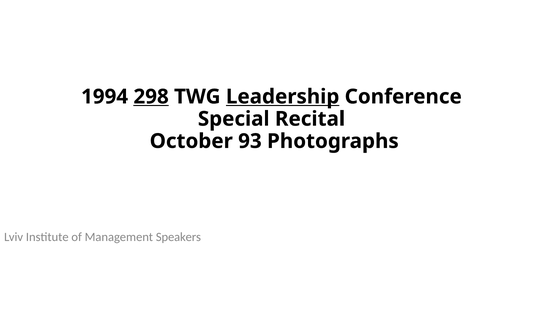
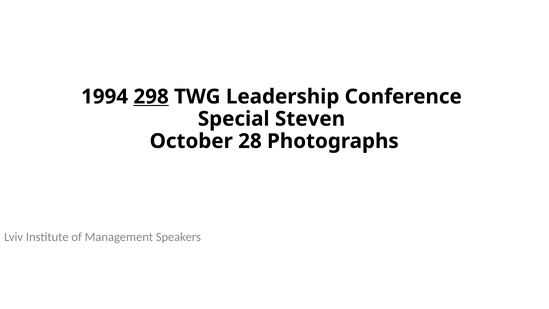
Leadership underline: present -> none
Recital: Recital -> Steven
93: 93 -> 28
